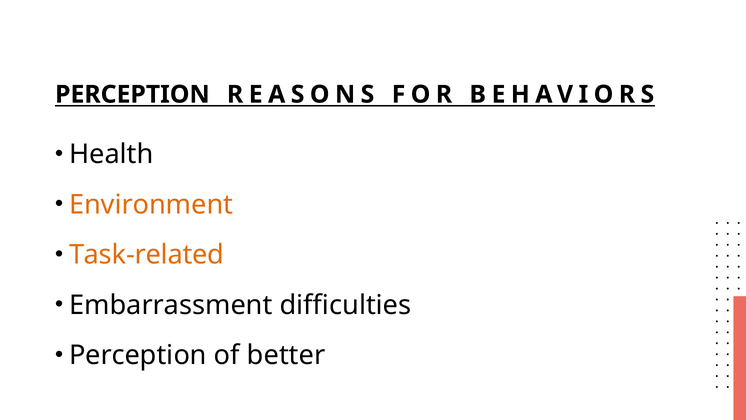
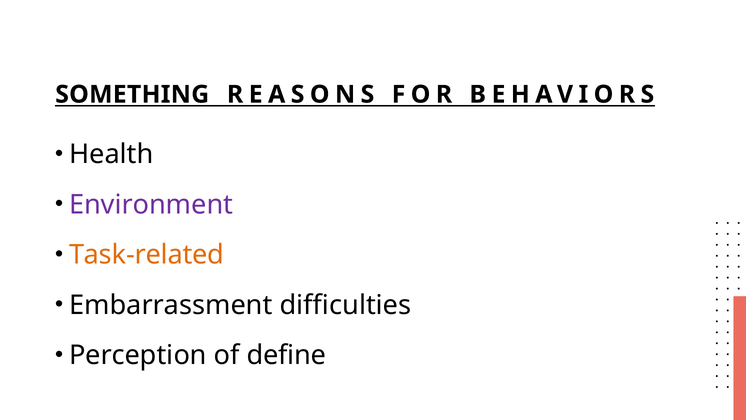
PERCEPTION at (132, 94): PERCEPTION -> SOMETHING
Environment colour: orange -> purple
better: better -> define
